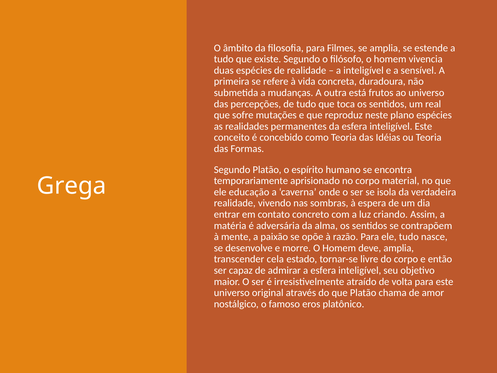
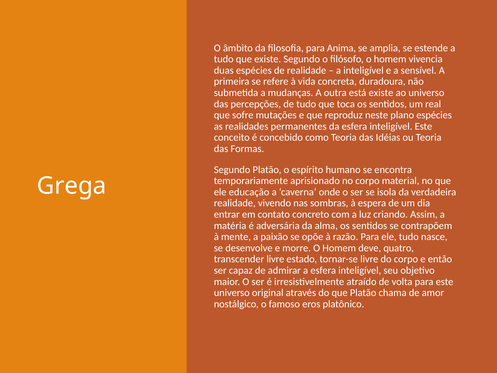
Filmes: Filmes -> Anima
está frutos: frutos -> existe
deve amplia: amplia -> quatro
transcender cela: cela -> livre
